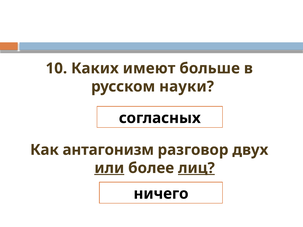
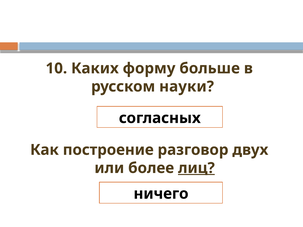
имеют: имеют -> форму
антагонизм: антагонизм -> построение
или underline: present -> none
